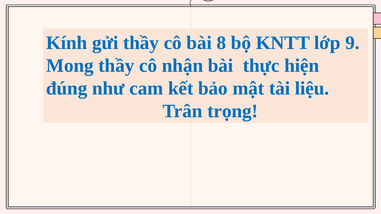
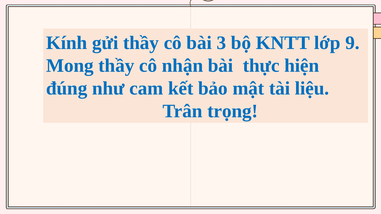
8: 8 -> 3
